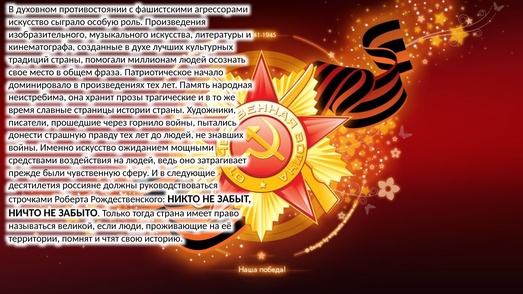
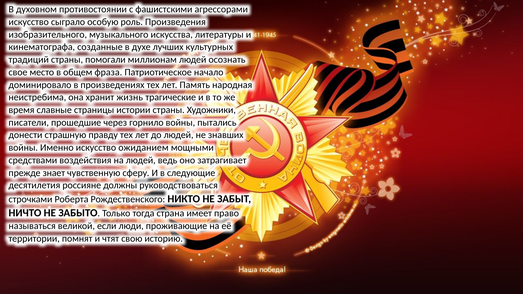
прозы: прозы -> жизнь
были: были -> знает
